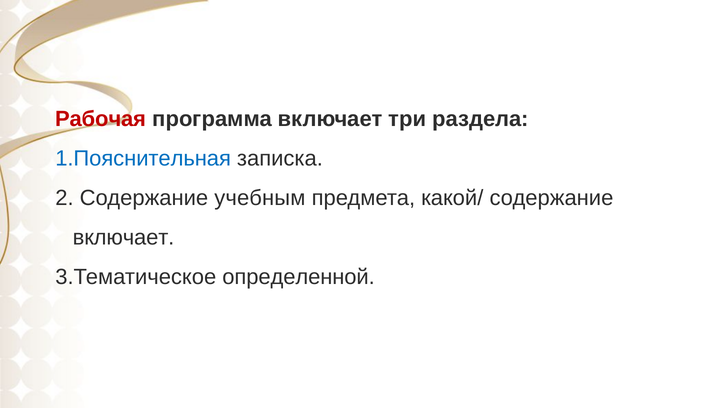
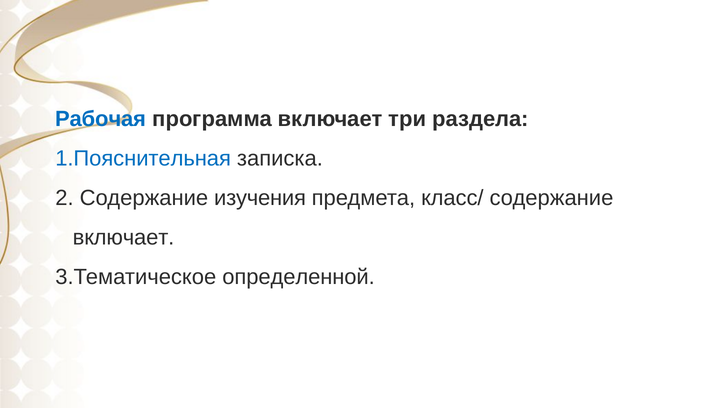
Рабочая colour: red -> blue
учебным: учебным -> изучения
какой/: какой/ -> класс/
